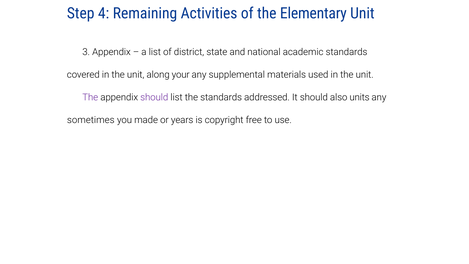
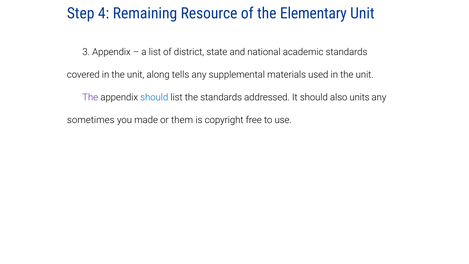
Activities: Activities -> Resource
your: your -> tells
should at (154, 97) colour: purple -> blue
years: years -> them
